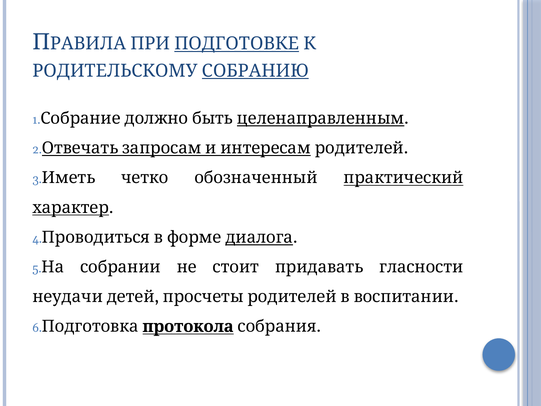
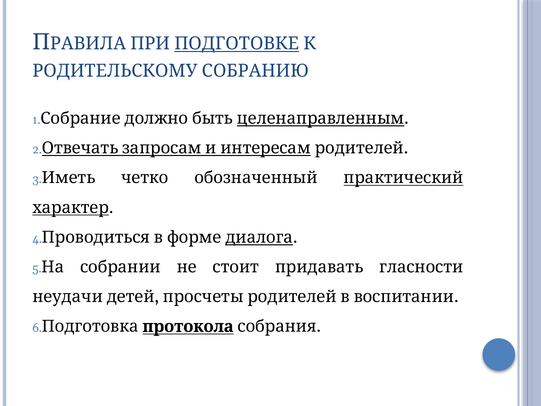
СОБРАНИЮ underline: present -> none
